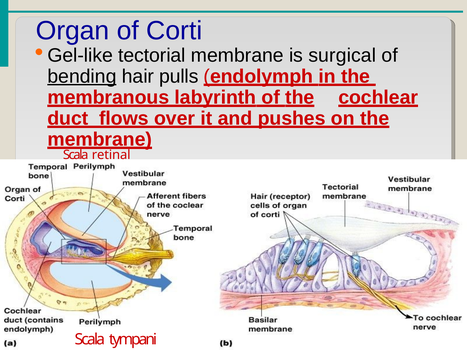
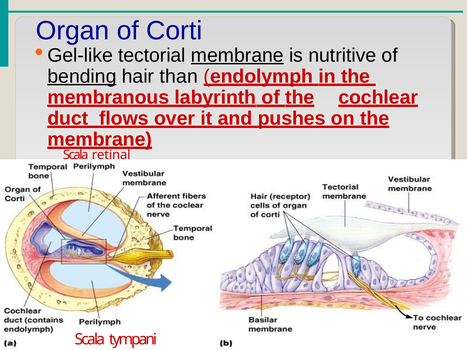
membrane at (237, 55) underline: none -> present
surgical: surgical -> nutritive
pulls: pulls -> than
